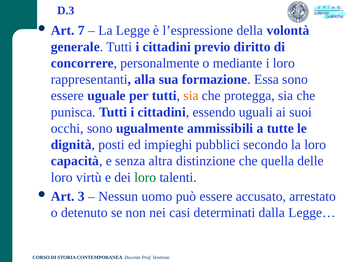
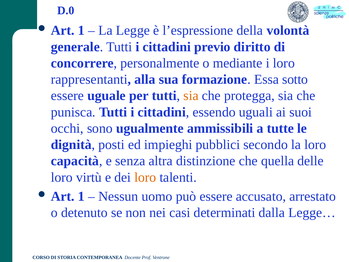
D.3: D.3 -> D.0
7 at (81, 30): 7 -> 1
Essa sono: sono -> sotto
loro at (145, 177) colour: green -> orange
3 at (81, 196): 3 -> 1
